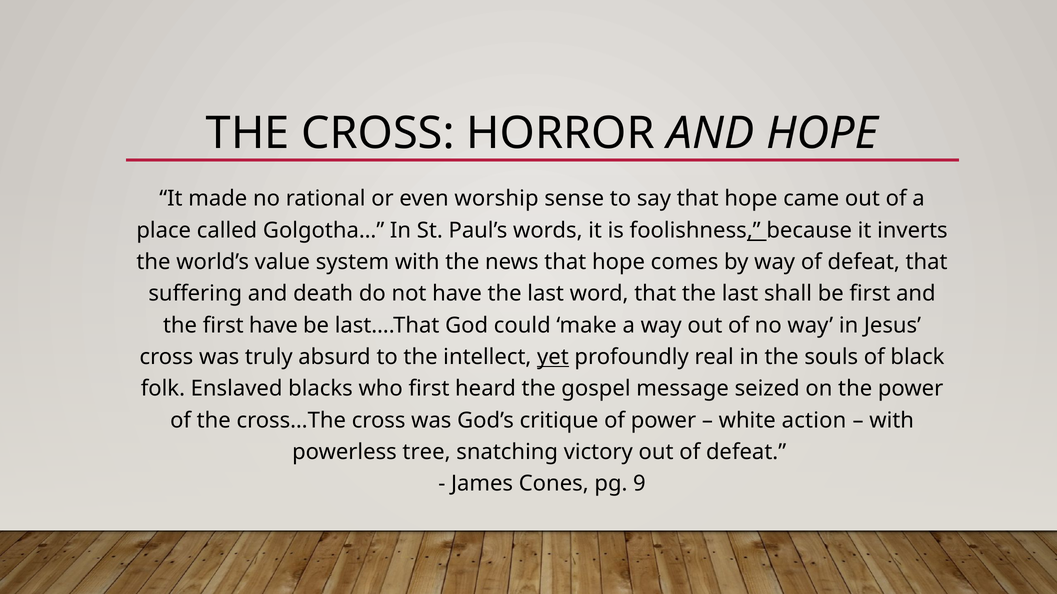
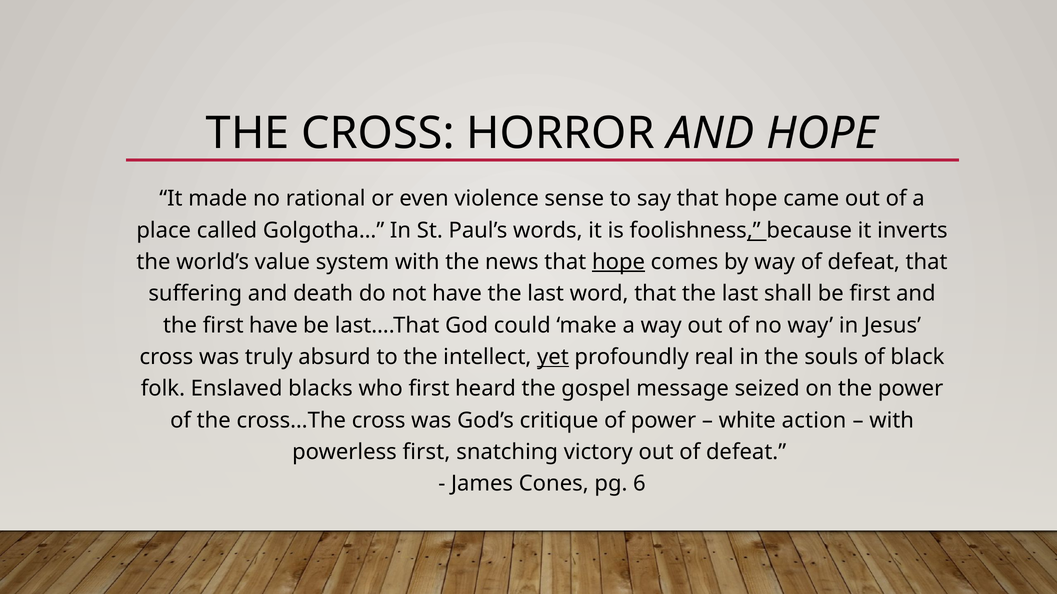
worship: worship -> violence
hope at (619, 262) underline: none -> present
powerless tree: tree -> first
9: 9 -> 6
